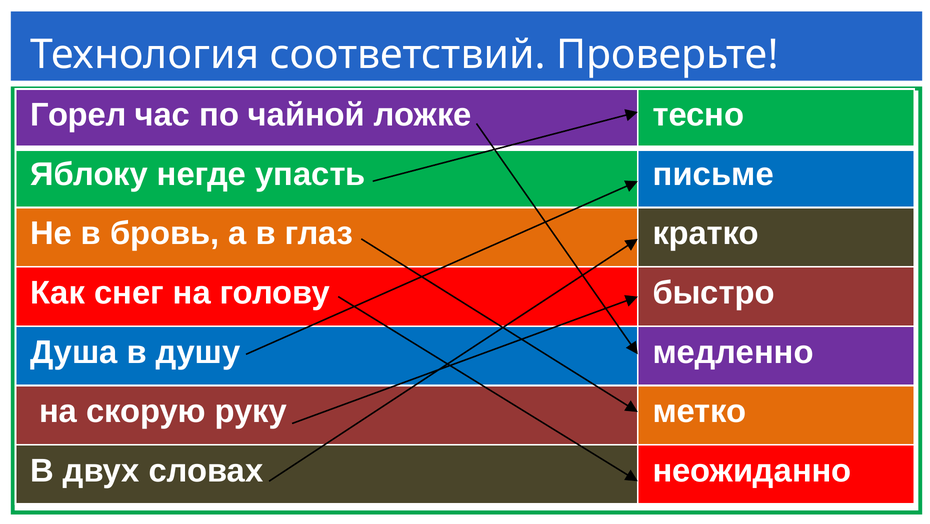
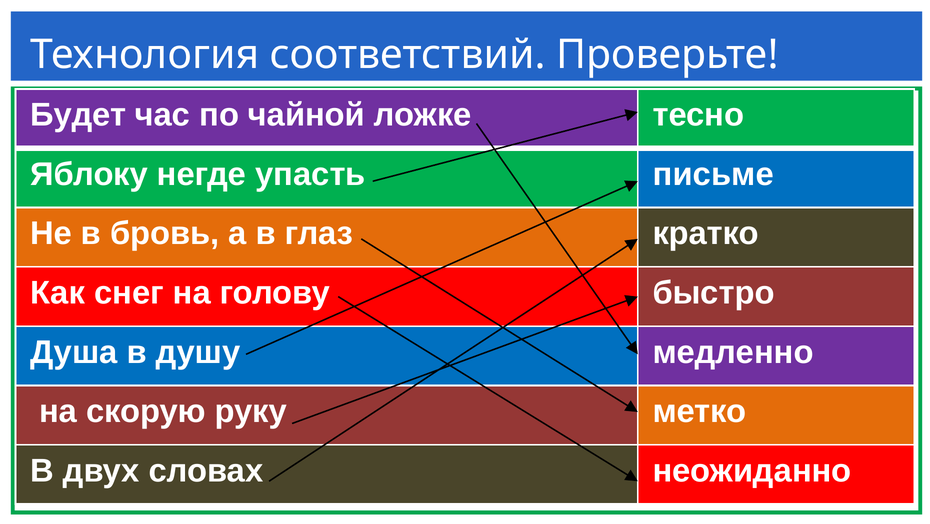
Горел: Горел -> Будет
